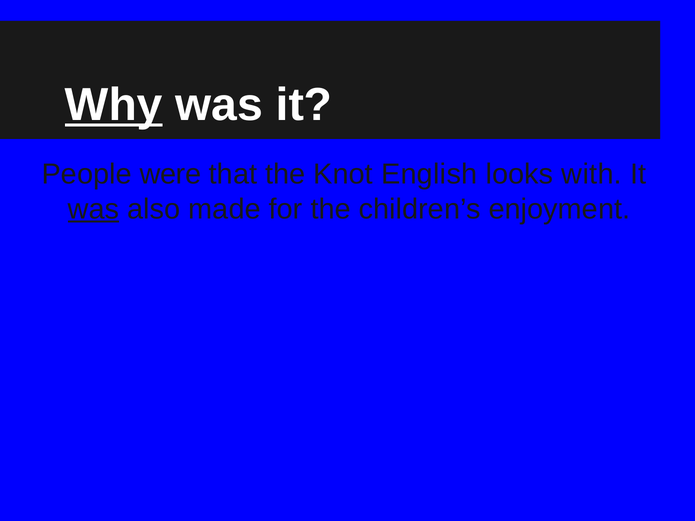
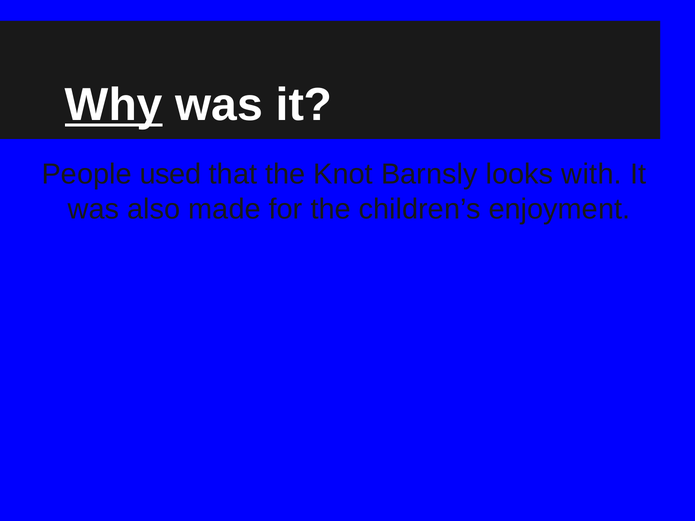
were: were -> used
English: English -> Barnsly
was at (93, 209) underline: present -> none
